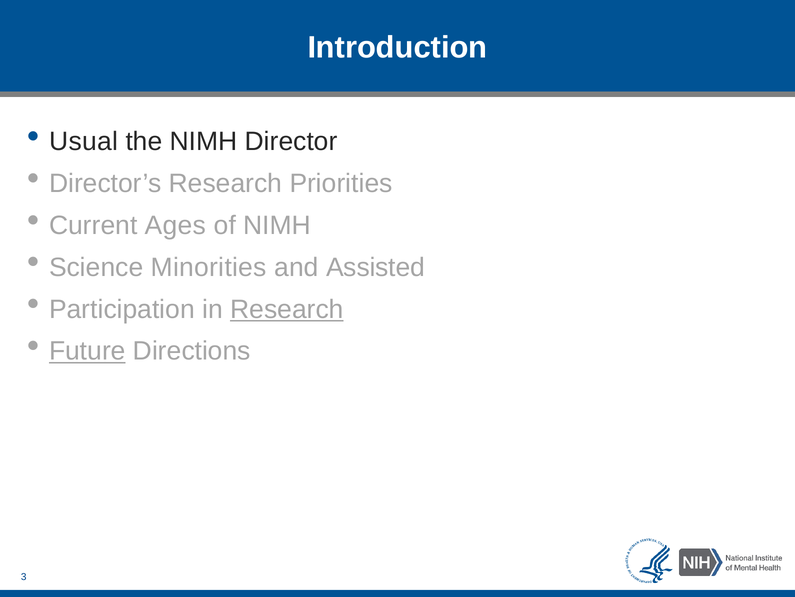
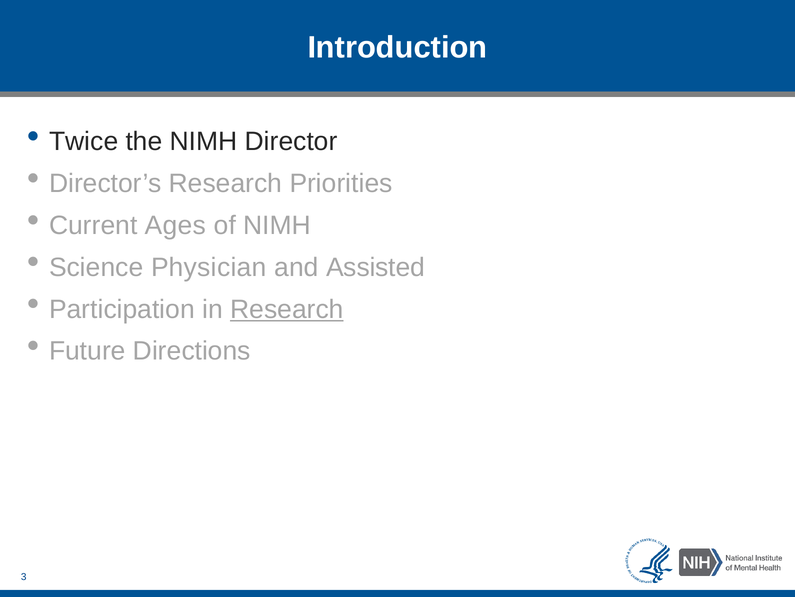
Usual: Usual -> Twice
Minorities: Minorities -> Physician
Future underline: present -> none
